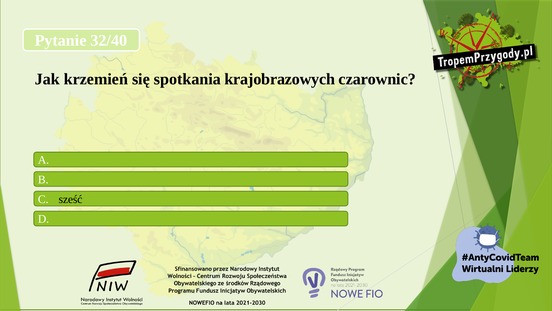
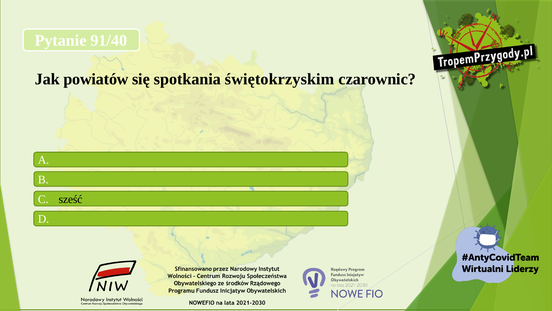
32/40: 32/40 -> 91/40
krzemień: krzemień -> powiatów
krajobrazowych: krajobrazowych -> świętokrzyskim
